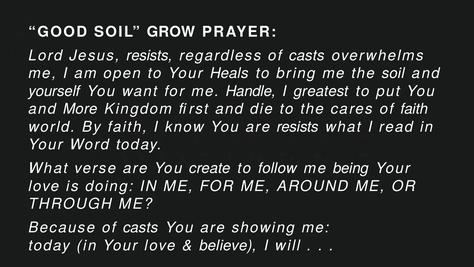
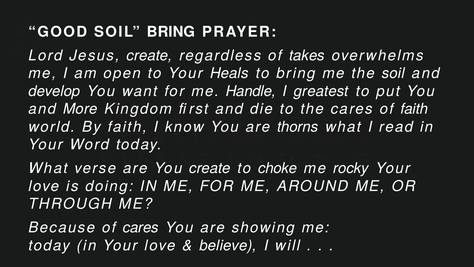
SOIL GROW: GROW -> BRING
Jesus resists: resists -> create
regardless of casts: casts -> takes
yourself: yourself -> develop
are resists: resists -> thorns
follow: follow -> choke
being: being -> rocky
Because of casts: casts -> cares
